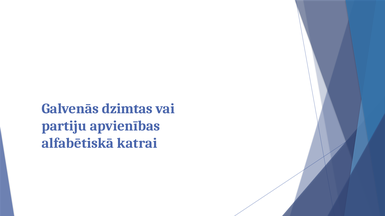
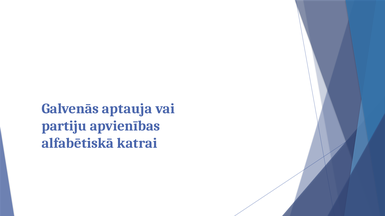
dzimtas: dzimtas -> aptauja
